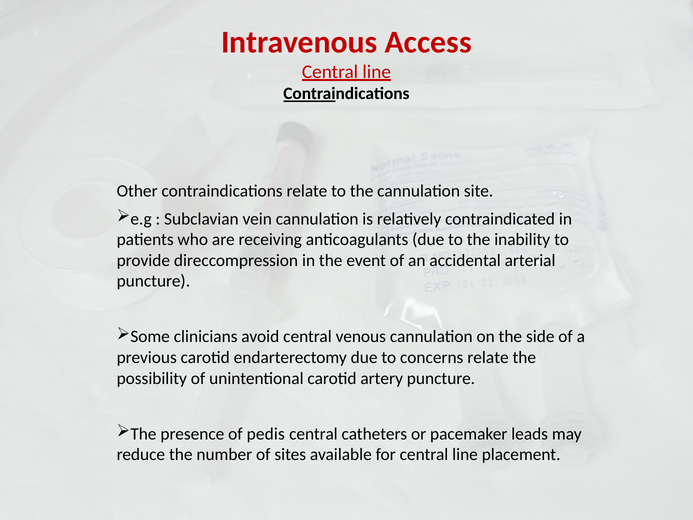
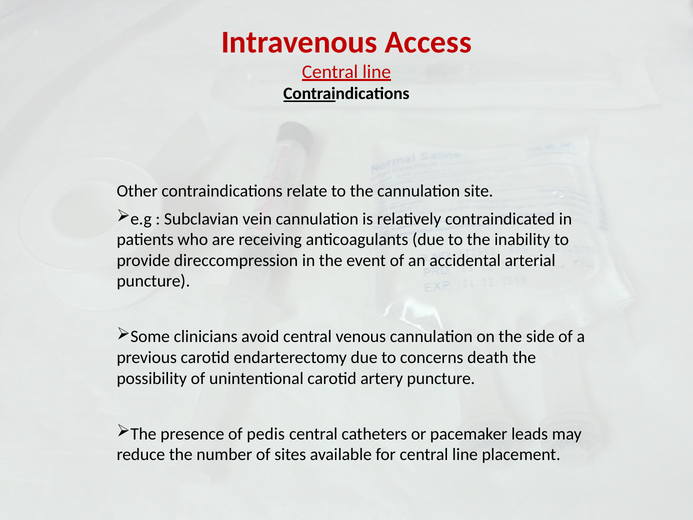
concerns relate: relate -> death
